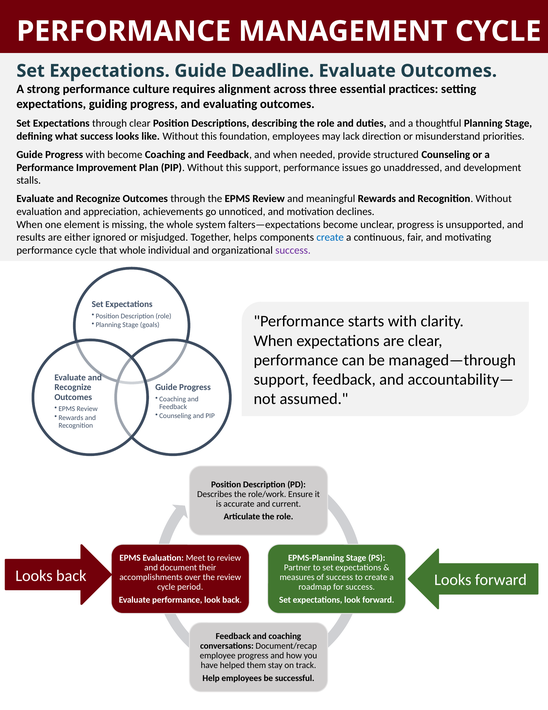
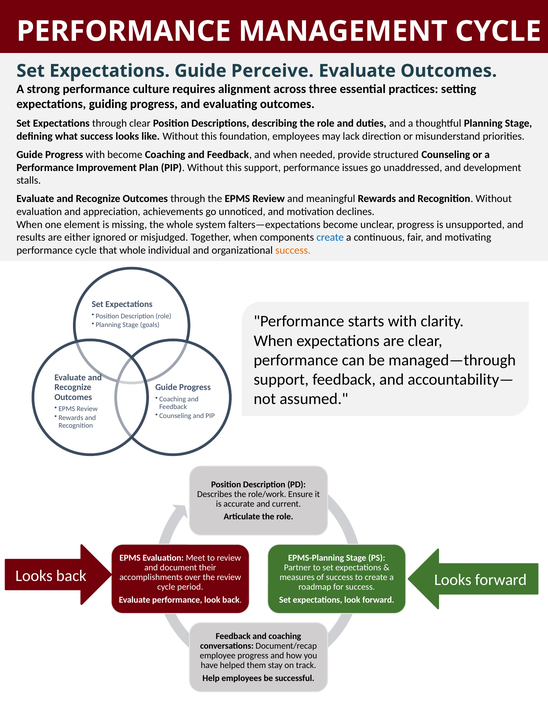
Deadline: Deadline -> Perceive
Together helps: helps -> when
success at (293, 250) colour: purple -> orange
